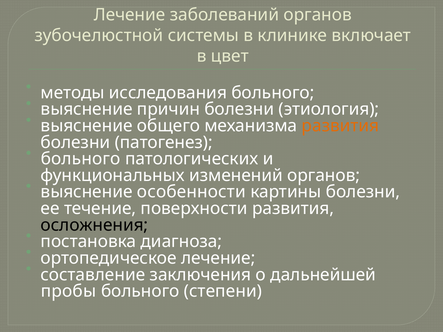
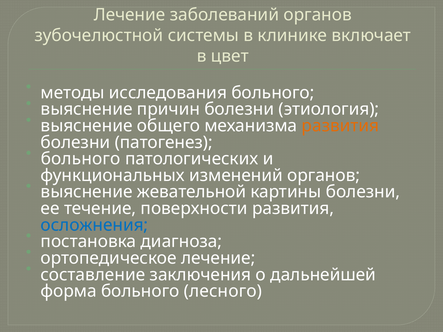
особенности: особенности -> жевательной
осложнения colour: black -> blue
пробы: пробы -> форма
степени: степени -> лесного
